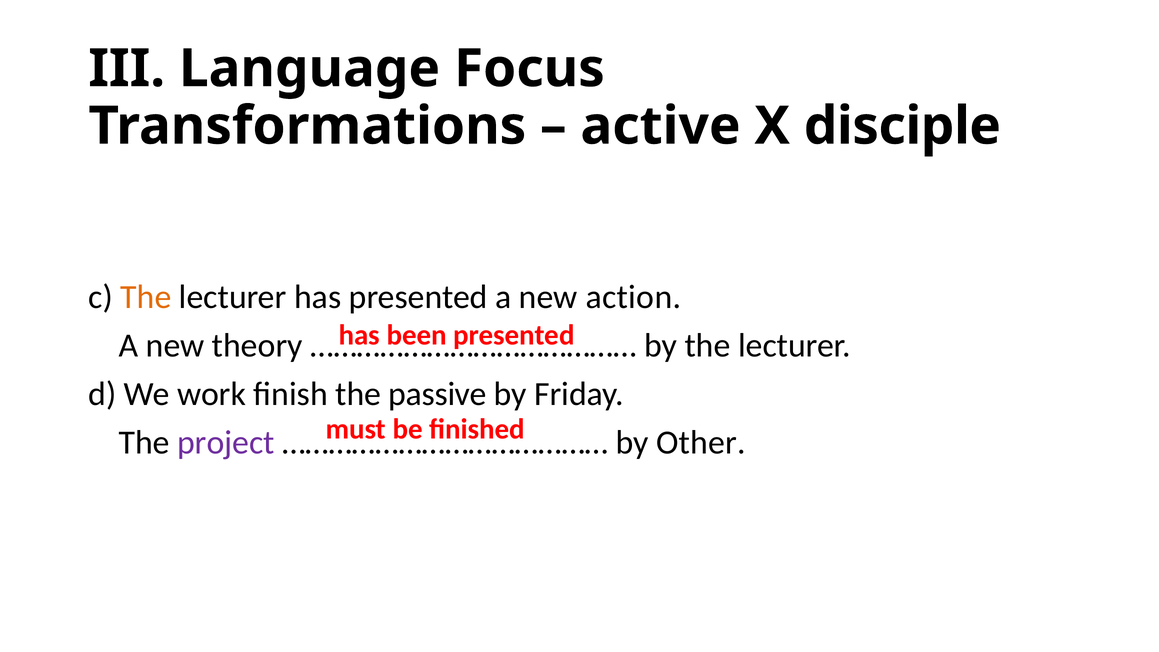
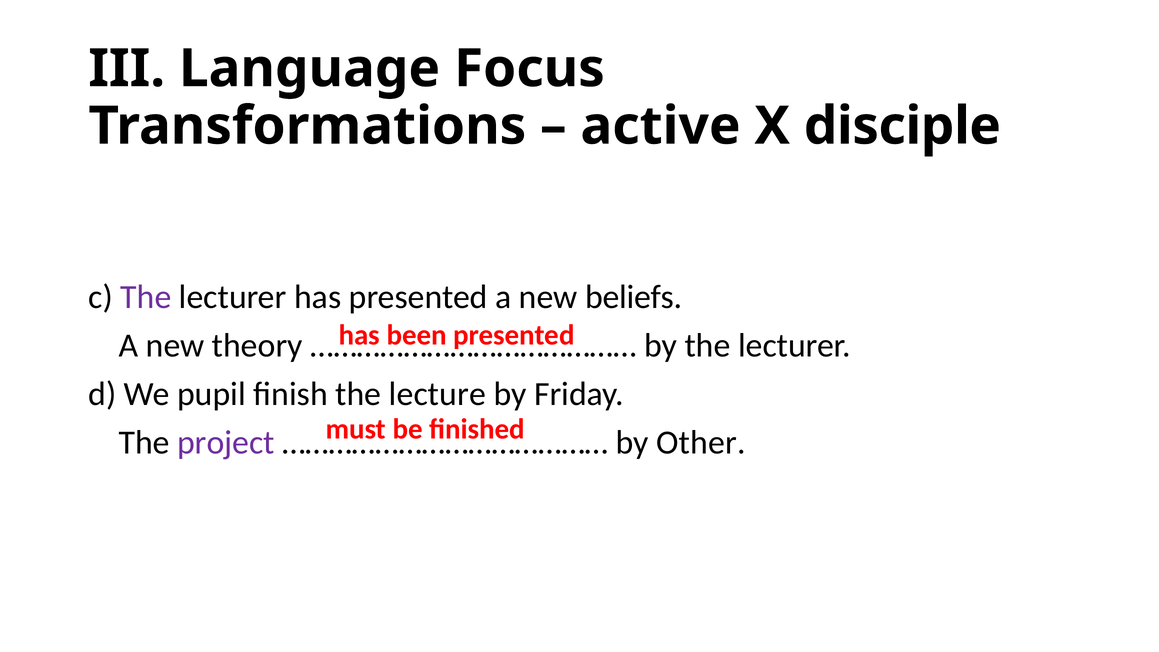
The at (146, 297) colour: orange -> purple
action: action -> beliefs
work: work -> pupil
passive: passive -> lecture
